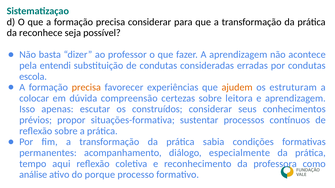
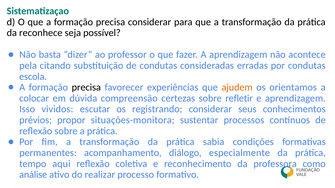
entendi: entendi -> citando
precisa at (86, 88) colour: orange -> black
estruturam: estruturam -> orientamos
leitora: leitora -> refletir
apenas: apenas -> vividos
construídos: construídos -> registrando
situações-formativa: situações-formativa -> situações-monitora
porque: porque -> realizar
